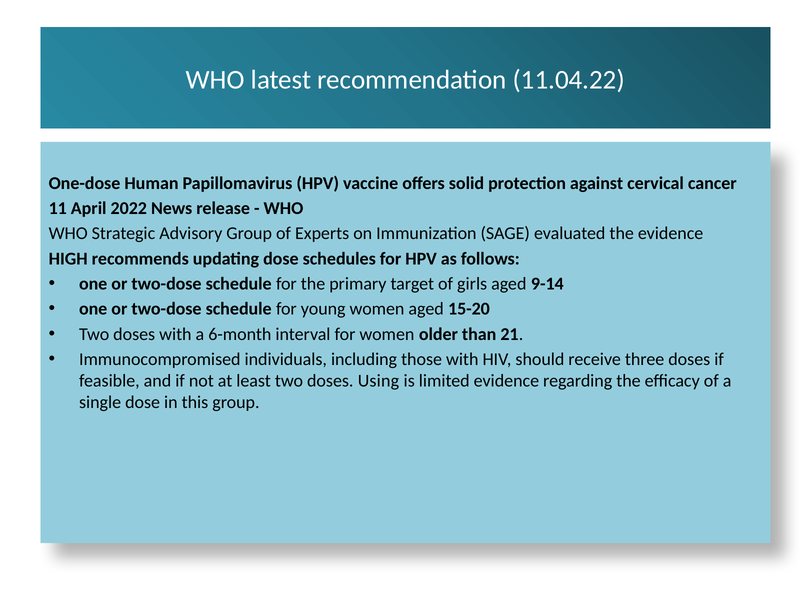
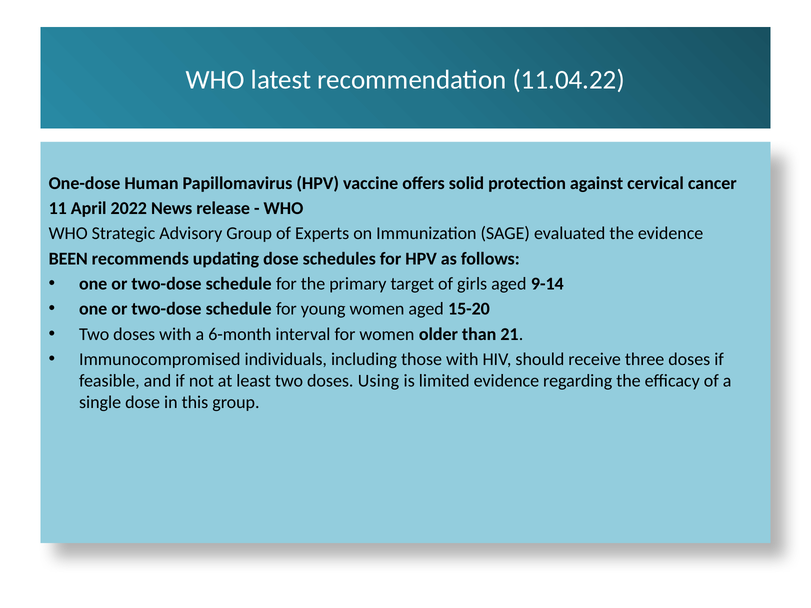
HIGH: HIGH -> BEEN
